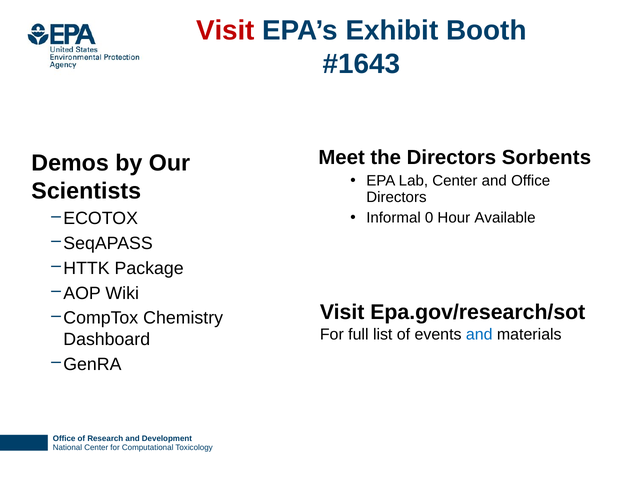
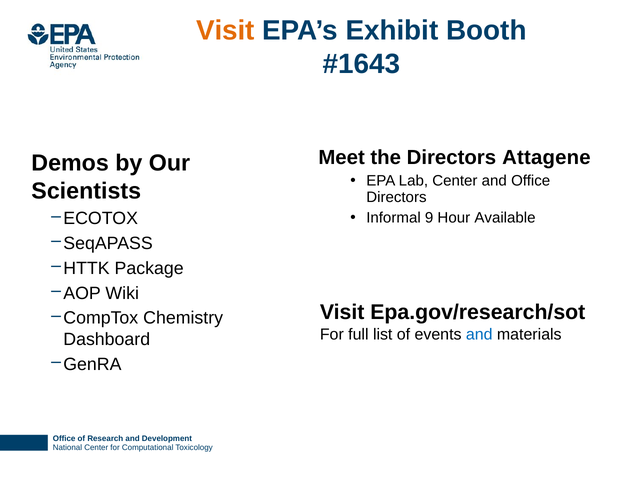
Visit at (225, 30) colour: red -> orange
Sorbents: Sorbents -> Attagene
0: 0 -> 9
